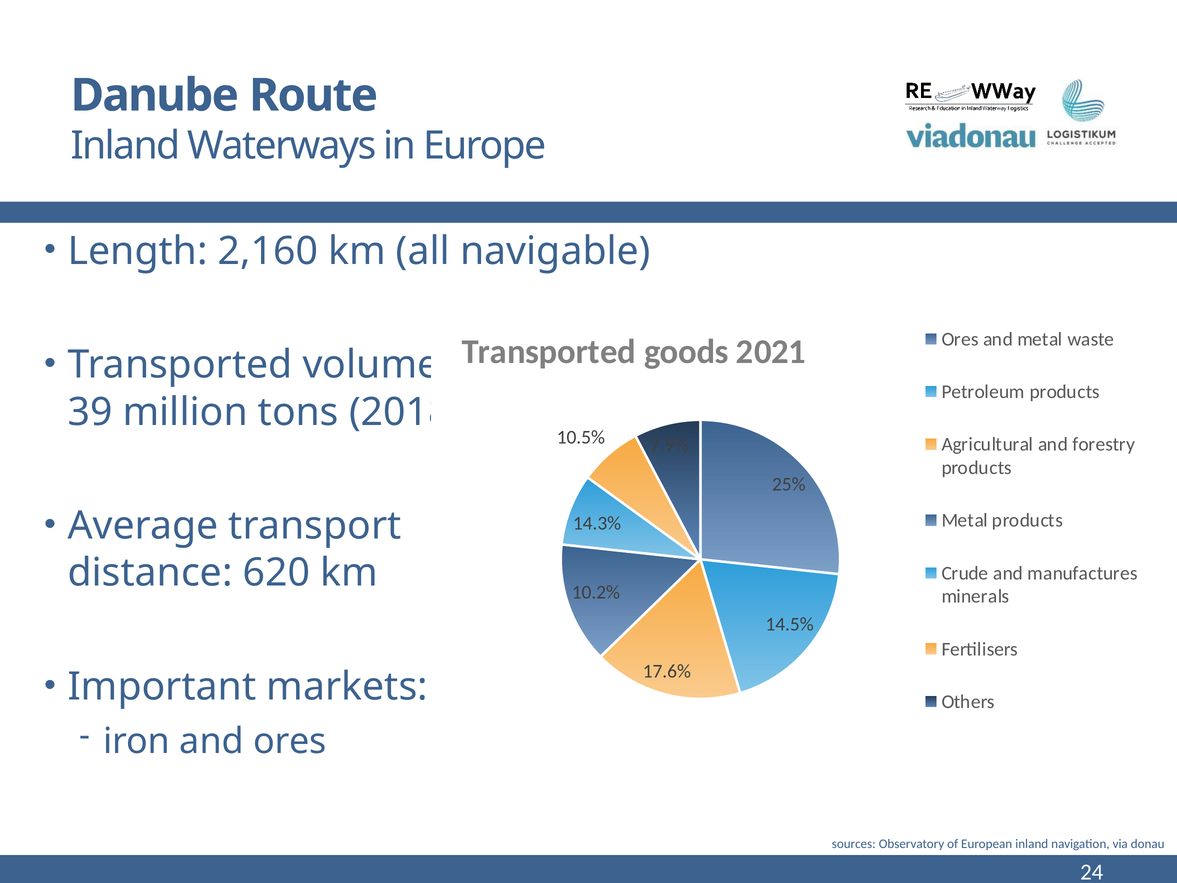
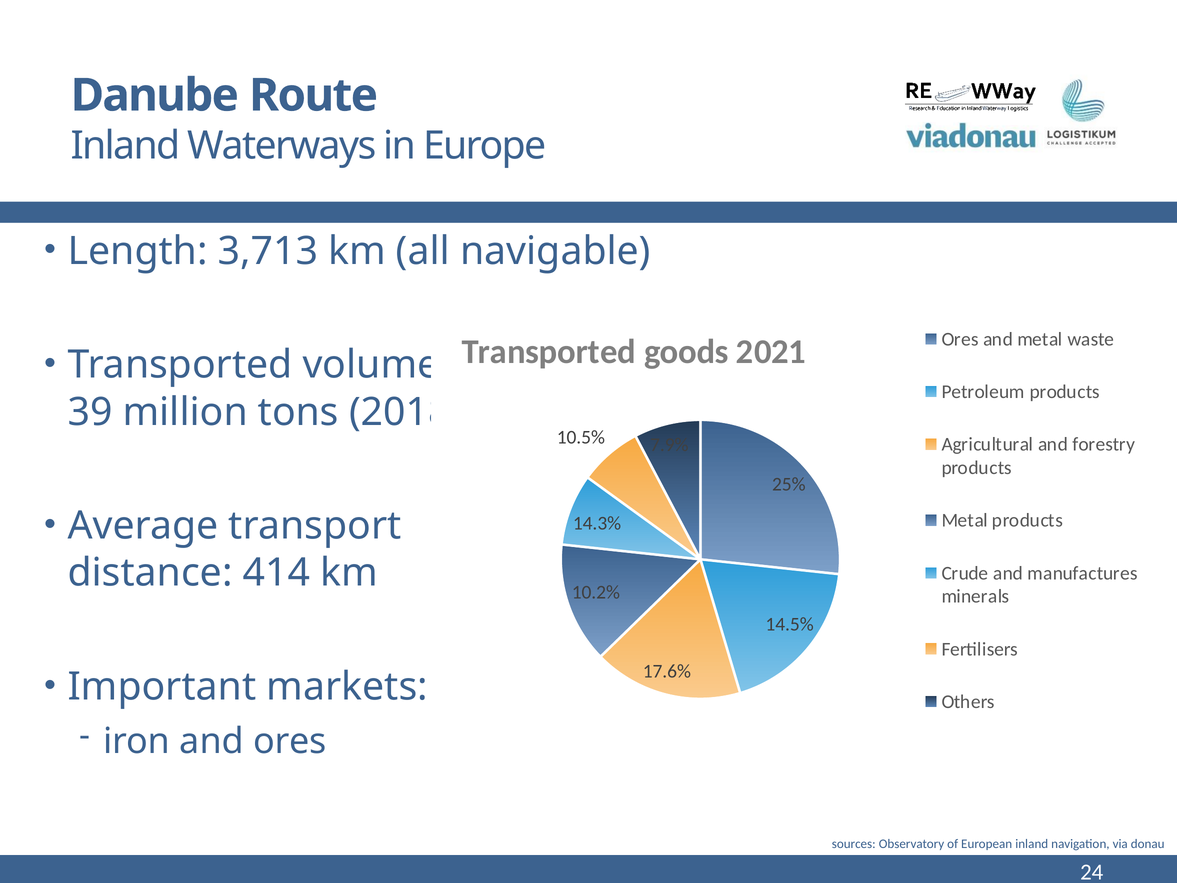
2,160: 2,160 -> 3,713
620: 620 -> 414
